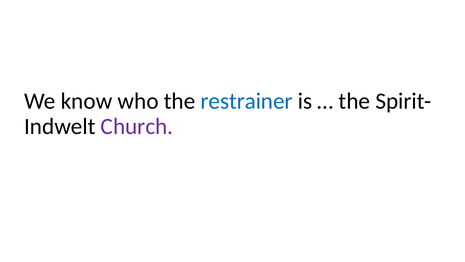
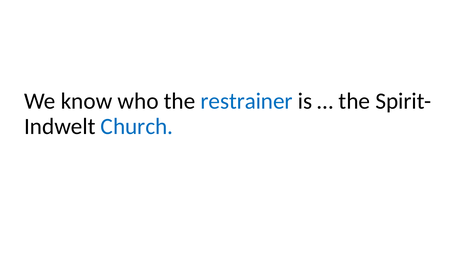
Church colour: purple -> blue
